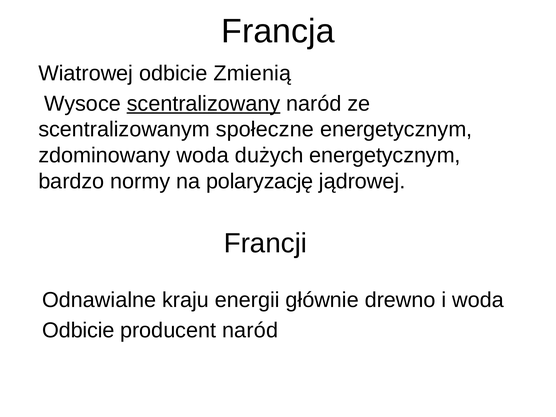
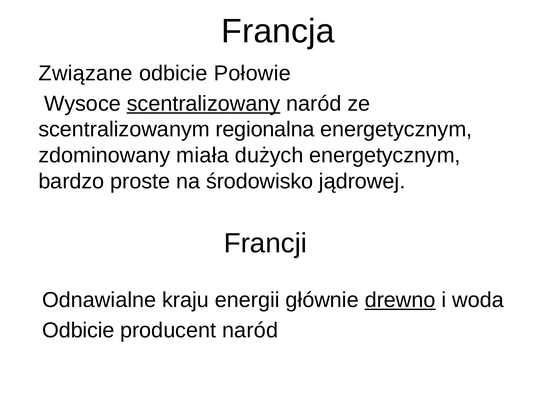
Wiatrowej: Wiatrowej -> Związane
Zmienią: Zmienią -> Połowie
społeczne: społeczne -> regionalna
zdominowany woda: woda -> miała
normy: normy -> proste
polaryzację: polaryzację -> środowisko
drewno underline: none -> present
